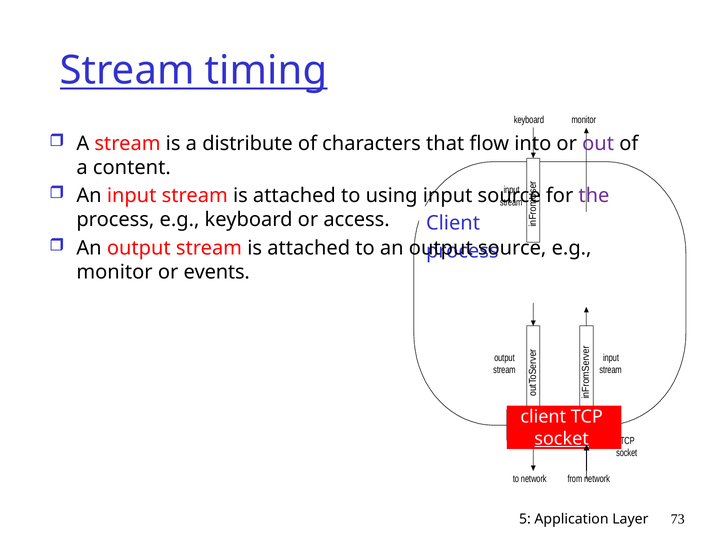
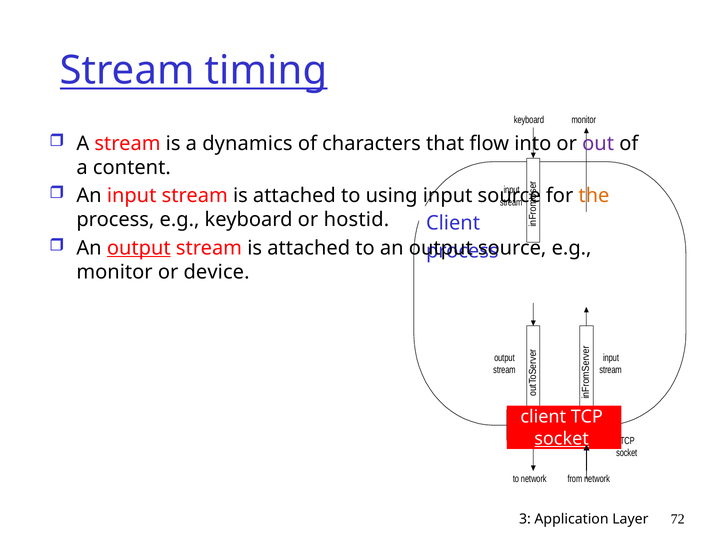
distribute: distribute -> dynamics
the colour: purple -> orange
access: access -> hostid
output at (139, 248) underline: none -> present
events: events -> device
5: 5 -> 3
73: 73 -> 72
